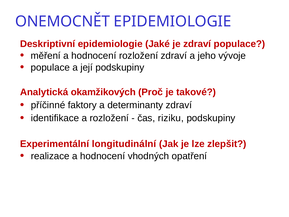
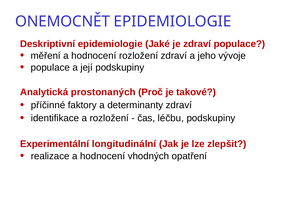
okamžikových: okamžikových -> prostonaných
riziku: riziku -> léčbu
